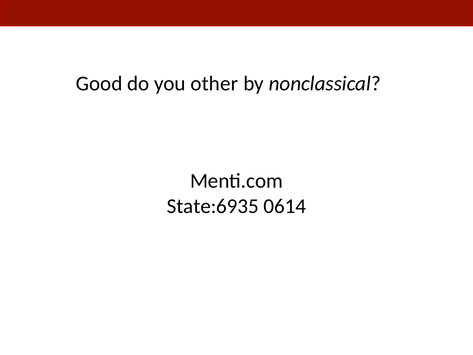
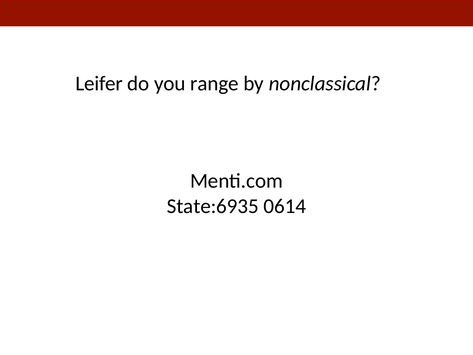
Good: Good -> Leifer
other: other -> range
